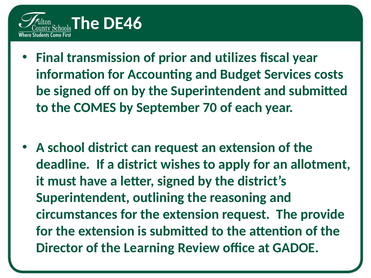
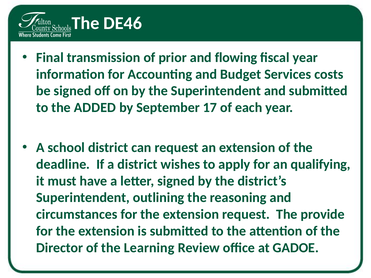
utilizes: utilizes -> flowing
COMES: COMES -> ADDED
70: 70 -> 17
allotment: allotment -> qualifying
